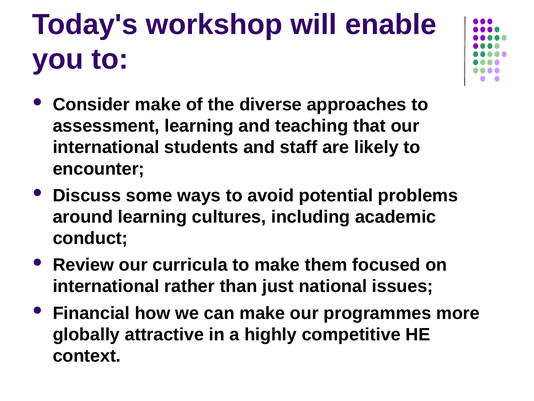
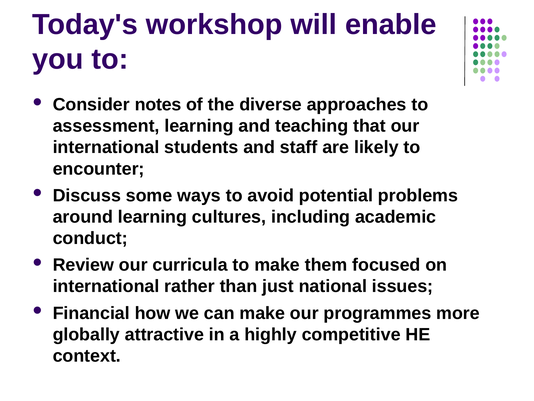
Consider make: make -> notes
